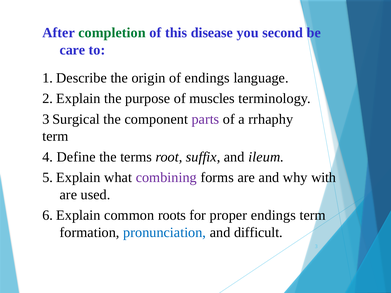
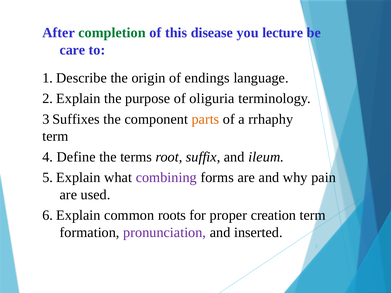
second: second -> lecture
muscles: muscles -> oliguria
Surgical: Surgical -> Suffixes
parts colour: purple -> orange
with: with -> pain
proper endings: endings -> creation
pronunciation colour: blue -> purple
difficult: difficult -> inserted
